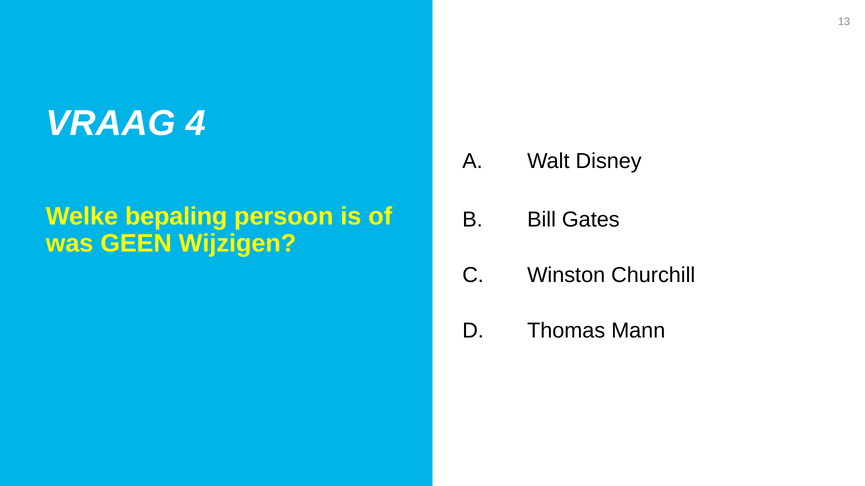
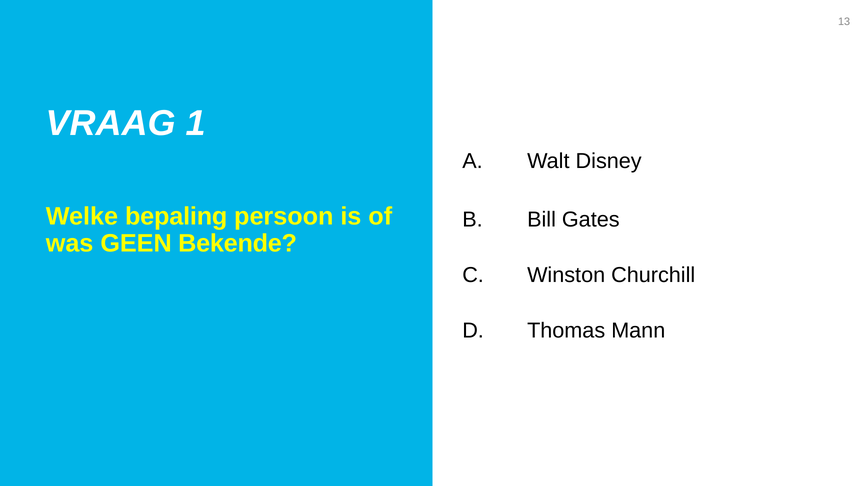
4: 4 -> 1
Wijzigen: Wijzigen -> Bekende
